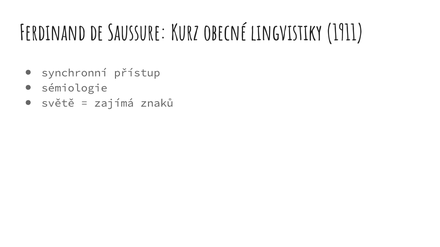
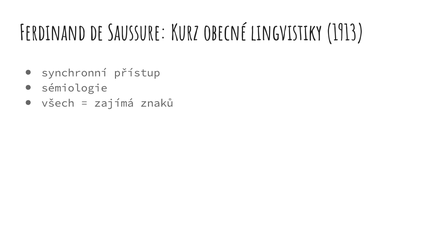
1911: 1911 -> 1913
světě: světě -> všech
